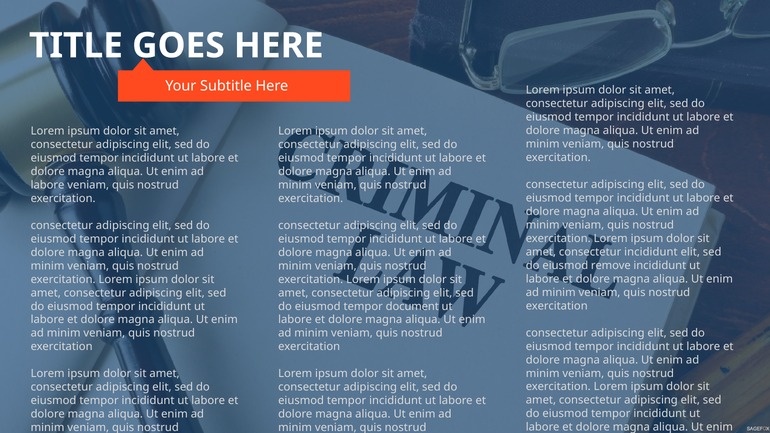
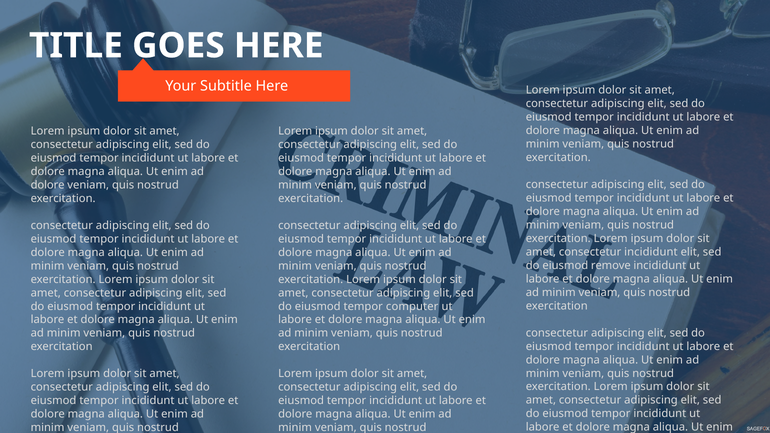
labore at (48, 185): labore -> dolore
document: document -> computer
